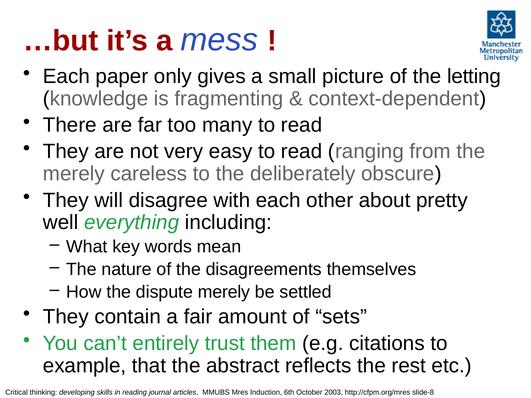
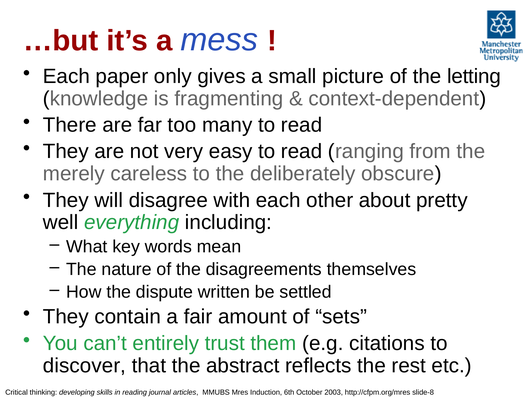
dispute merely: merely -> written
example: example -> discover
